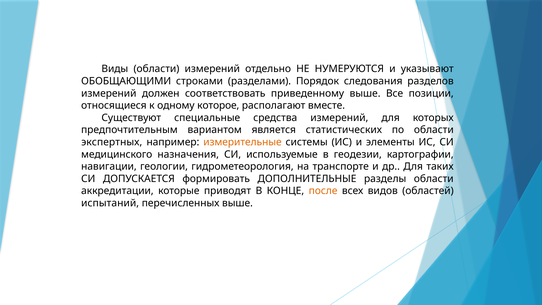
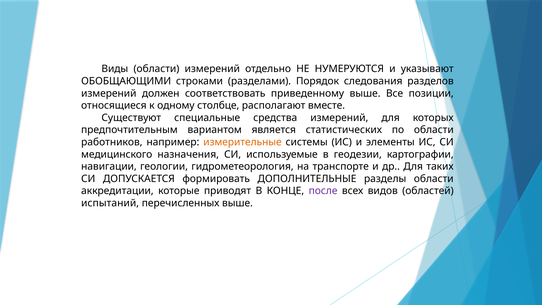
которое: которое -> столбце
экспертных: экспертных -> работников
после colour: orange -> purple
